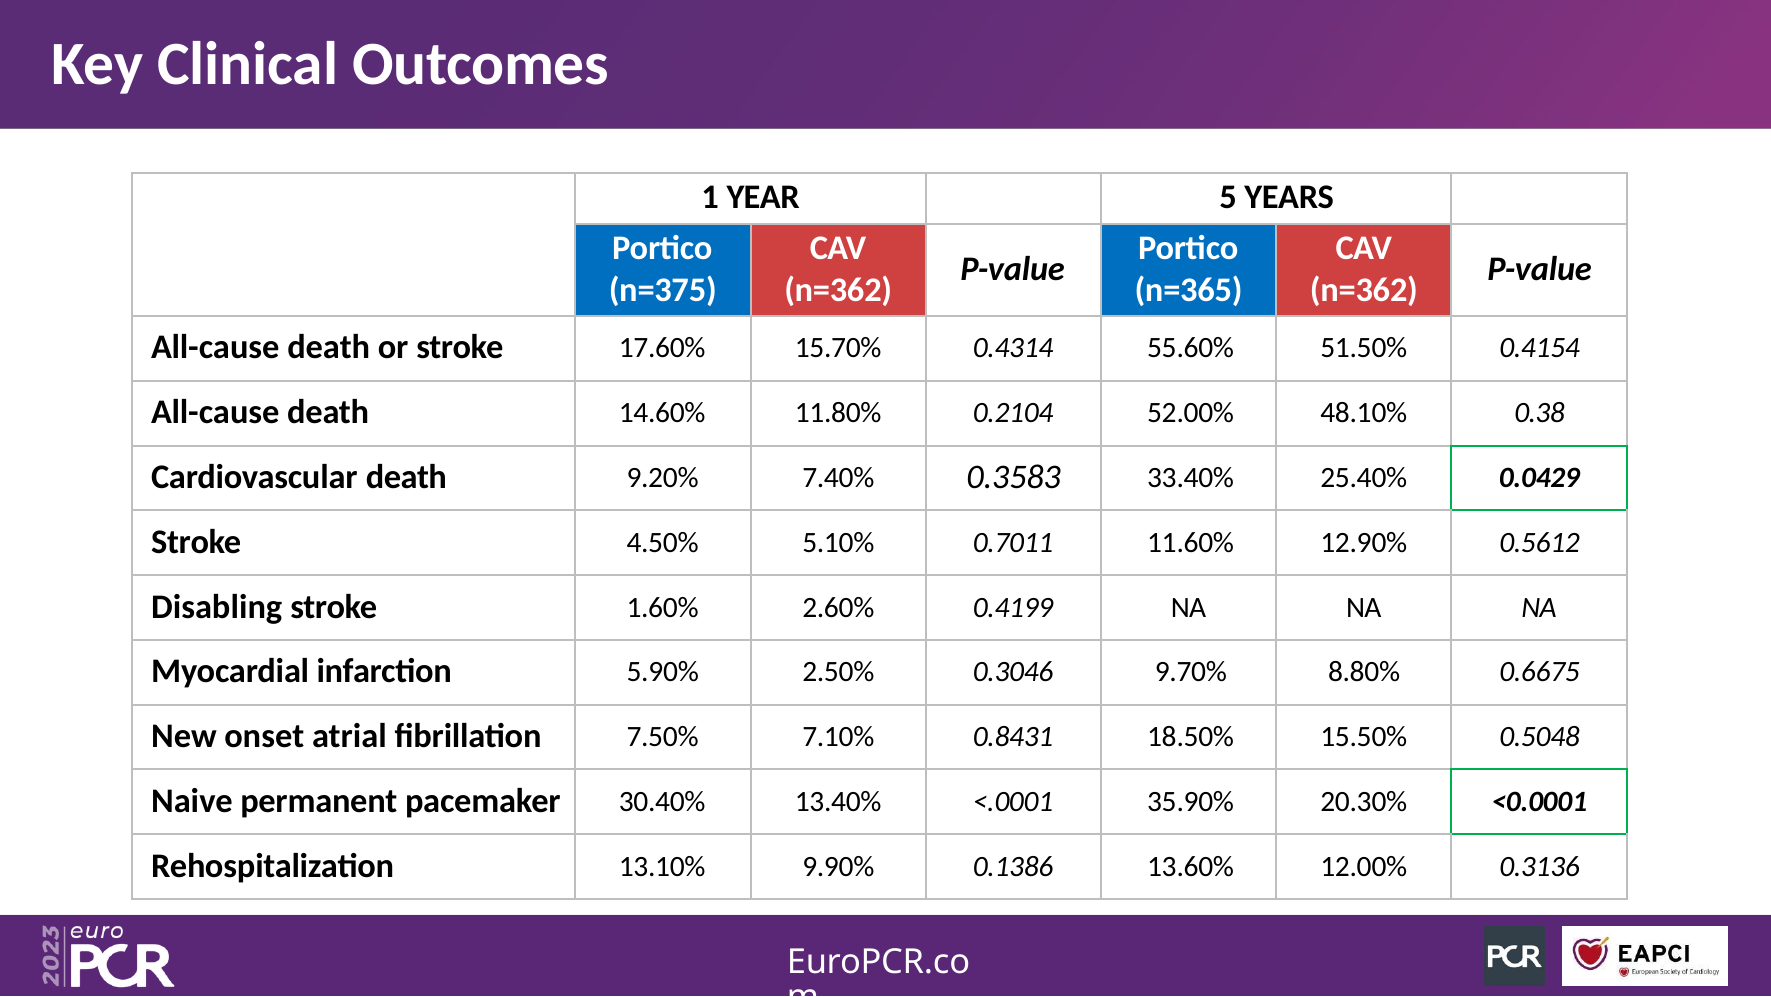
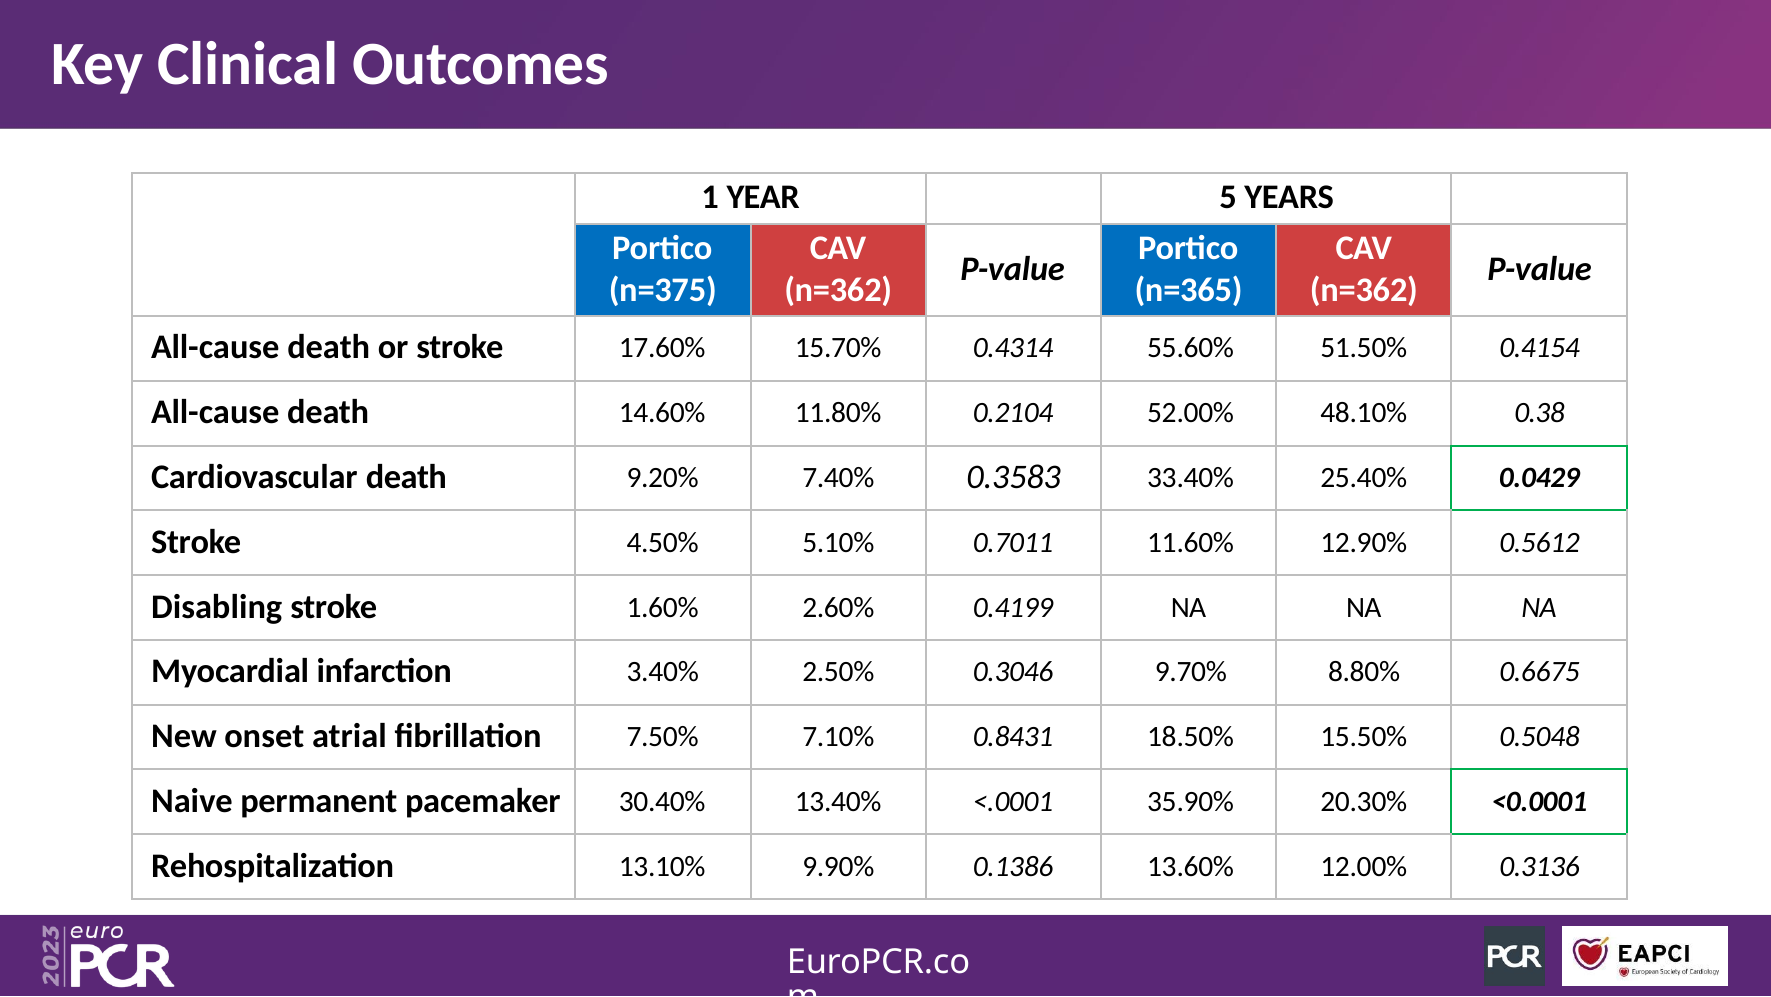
5.90%: 5.90% -> 3.40%
